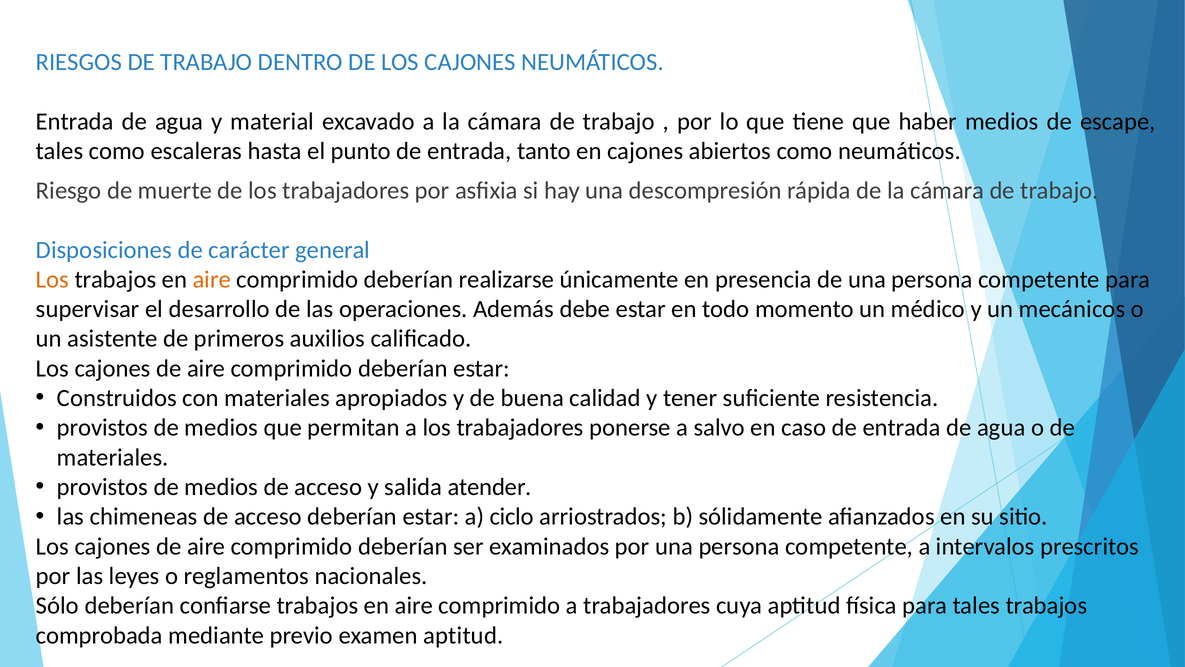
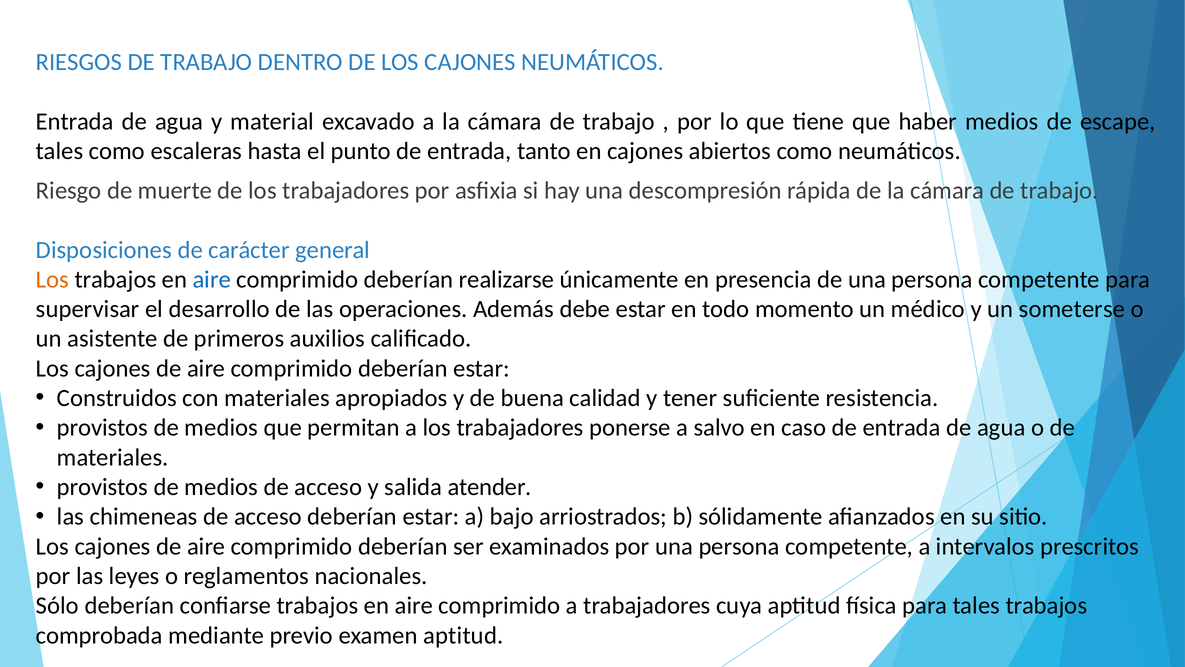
aire at (212, 279) colour: orange -> blue
mecánicos: mecánicos -> someterse
ciclo: ciclo -> bajo
